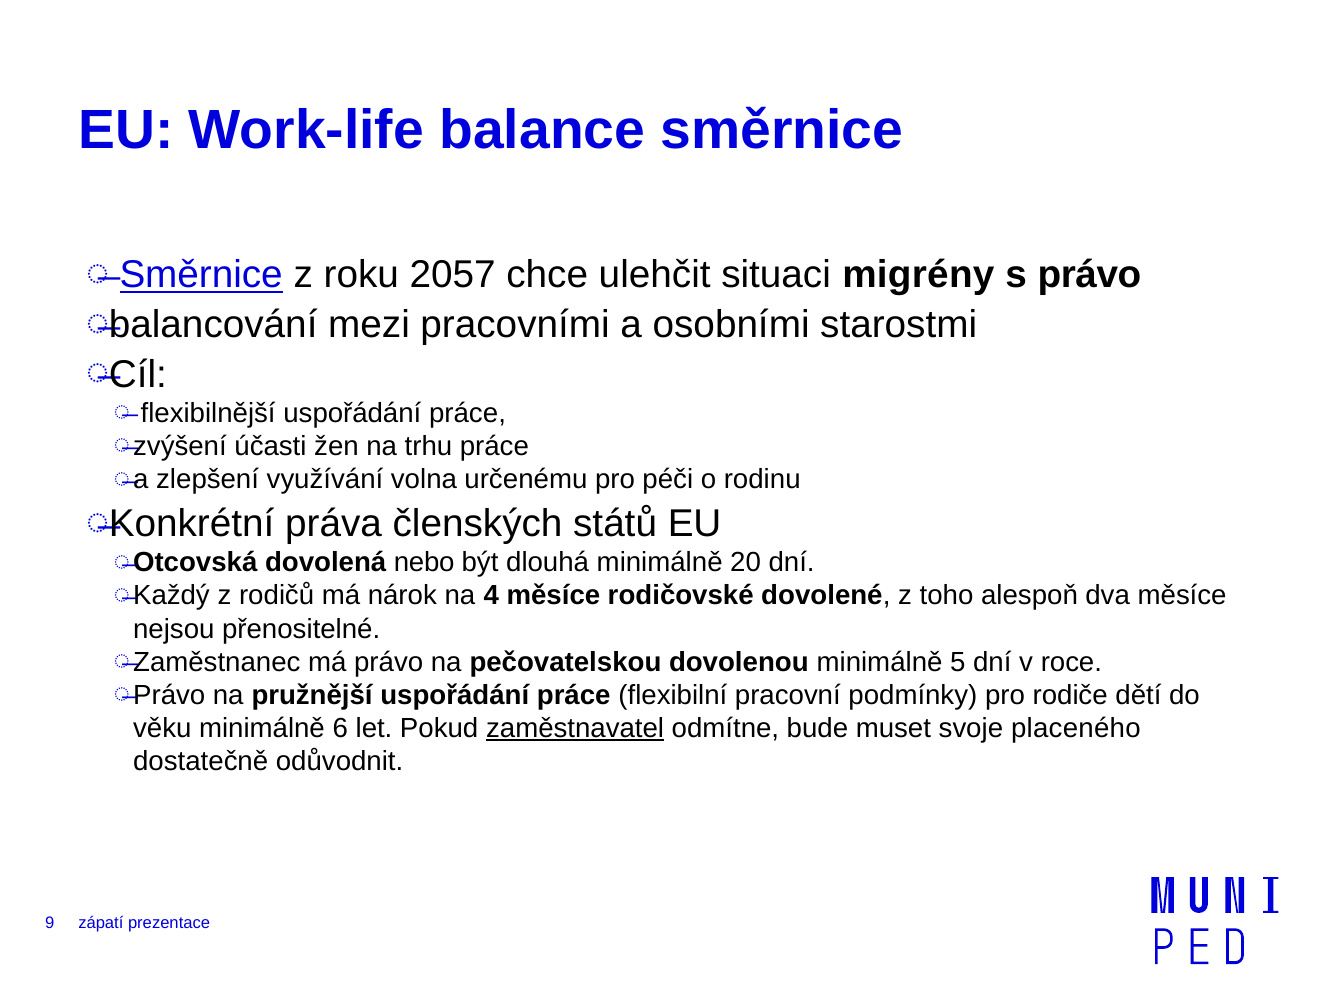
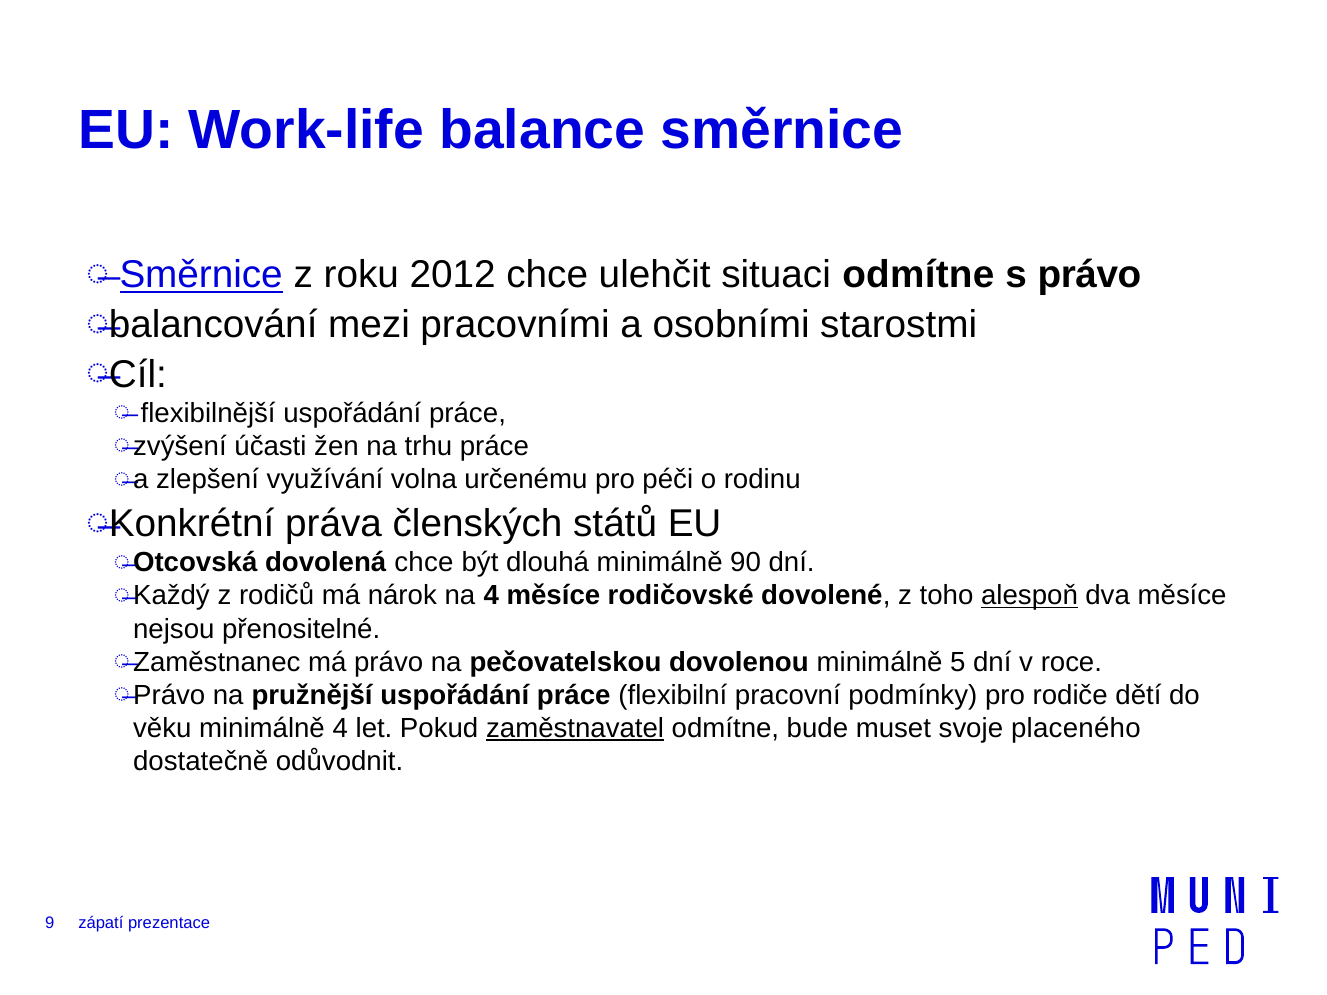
2057: 2057 -> 2012
situaci migrény: migrény -> odmítne
dovolená nebo: nebo -> chce
20: 20 -> 90
alespoň underline: none -> present
minimálně 6: 6 -> 4
